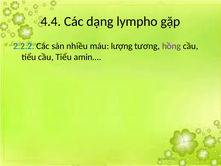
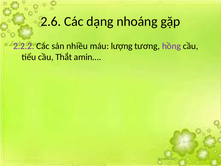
4.4: 4.4 -> 2.6
lympho: lympho -> nhoáng
2.2.2 colour: blue -> purple
tiểu cầu Tiểu: Tiểu -> Thắt
